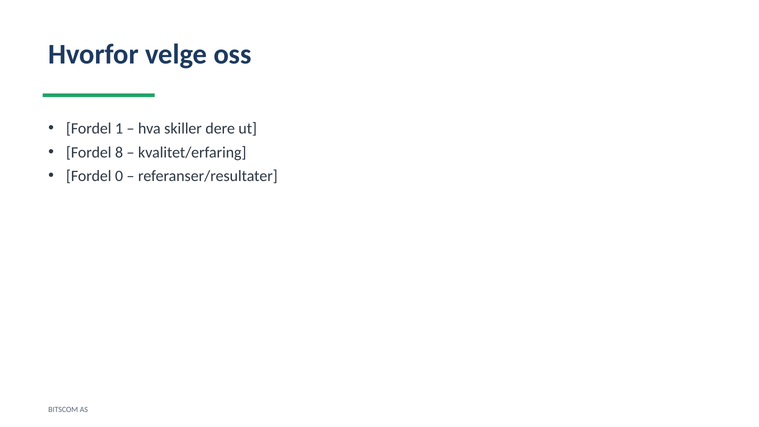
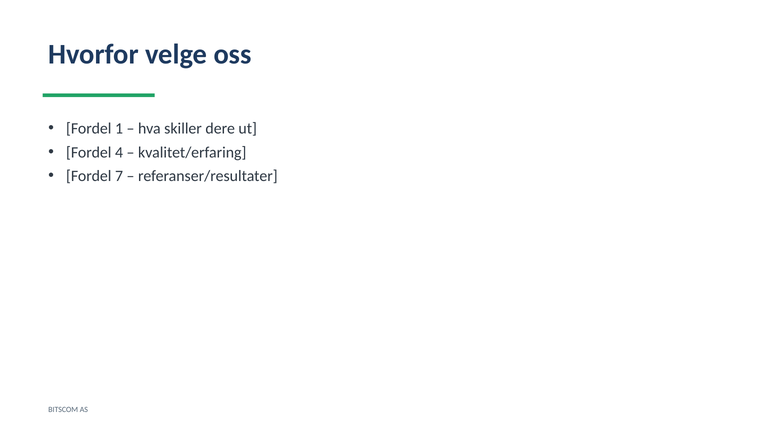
8: 8 -> 4
0: 0 -> 7
